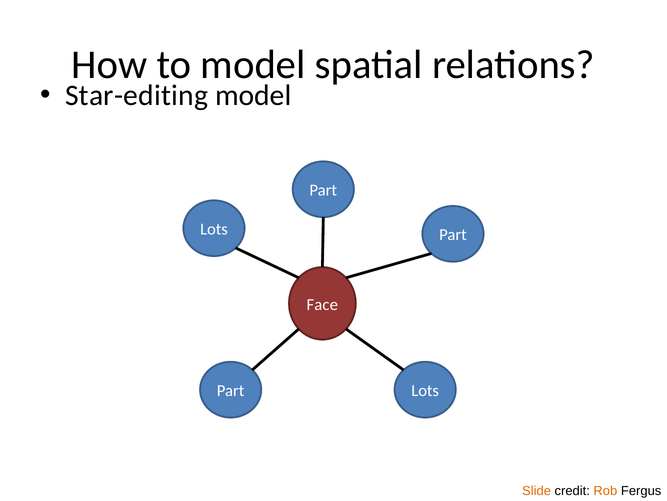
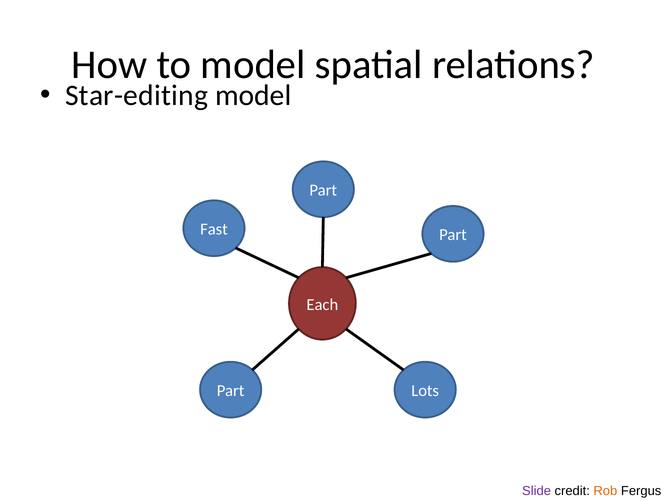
Lots at (214, 229): Lots -> Fast
Face: Face -> Each
Slide colour: orange -> purple
